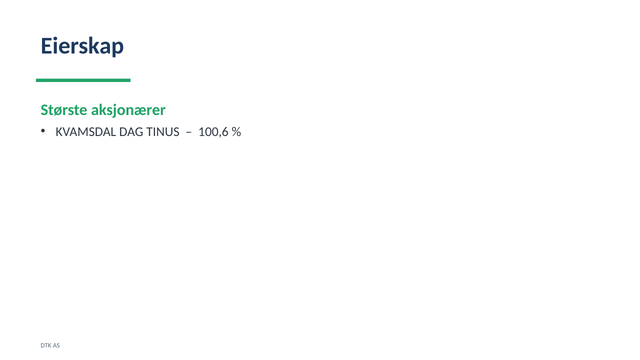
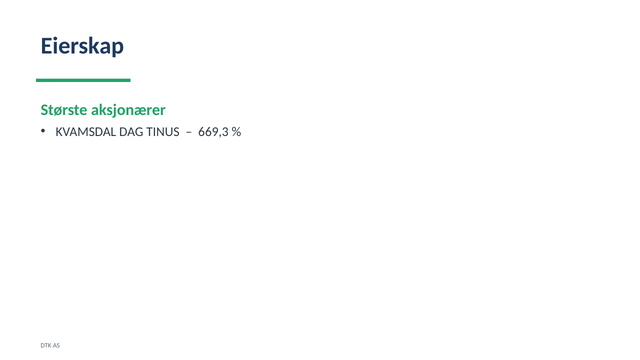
100,6: 100,6 -> 669,3
